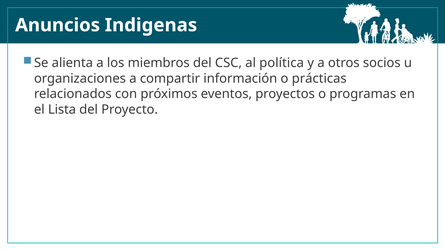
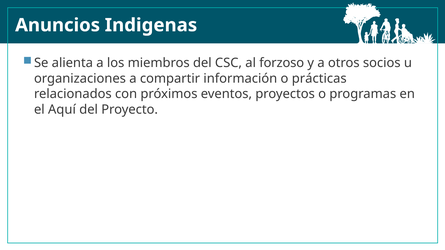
política: política -> forzoso
Lista: Lista -> Aquí
